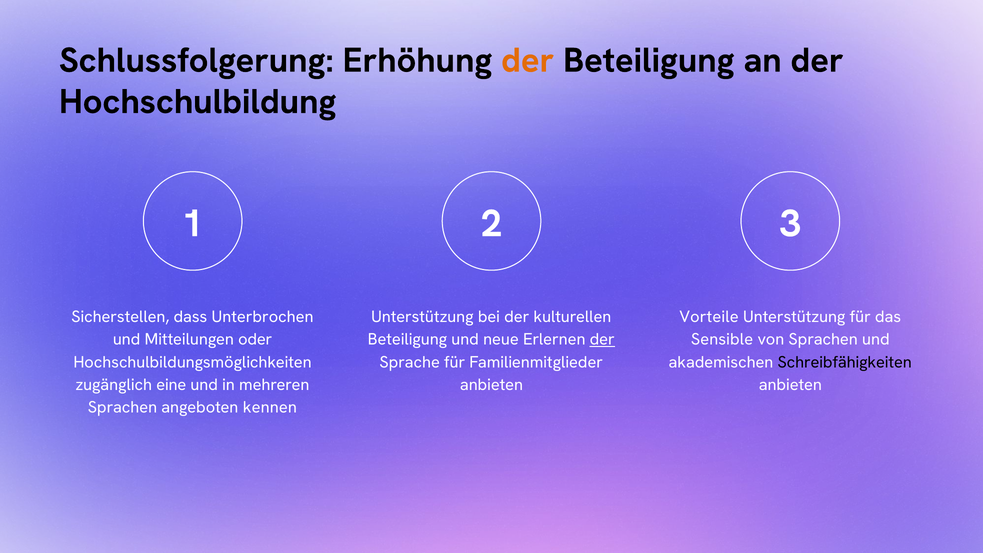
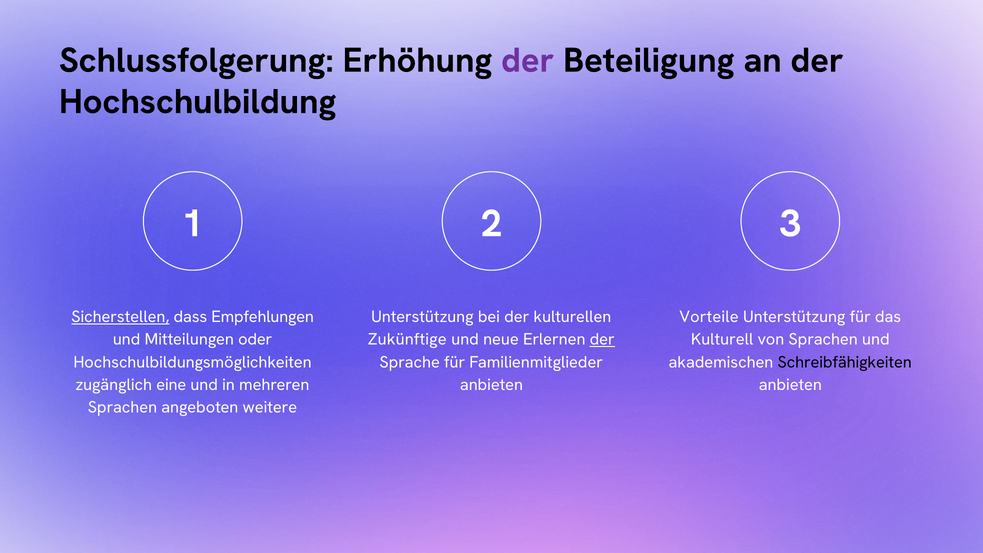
der at (528, 60) colour: orange -> purple
Sicherstellen underline: none -> present
Unterbrochen: Unterbrochen -> Empfehlungen
Beteiligung at (407, 340): Beteiligung -> Zukünftige
Sensible: Sensible -> Kulturell
kennen: kennen -> weitere
